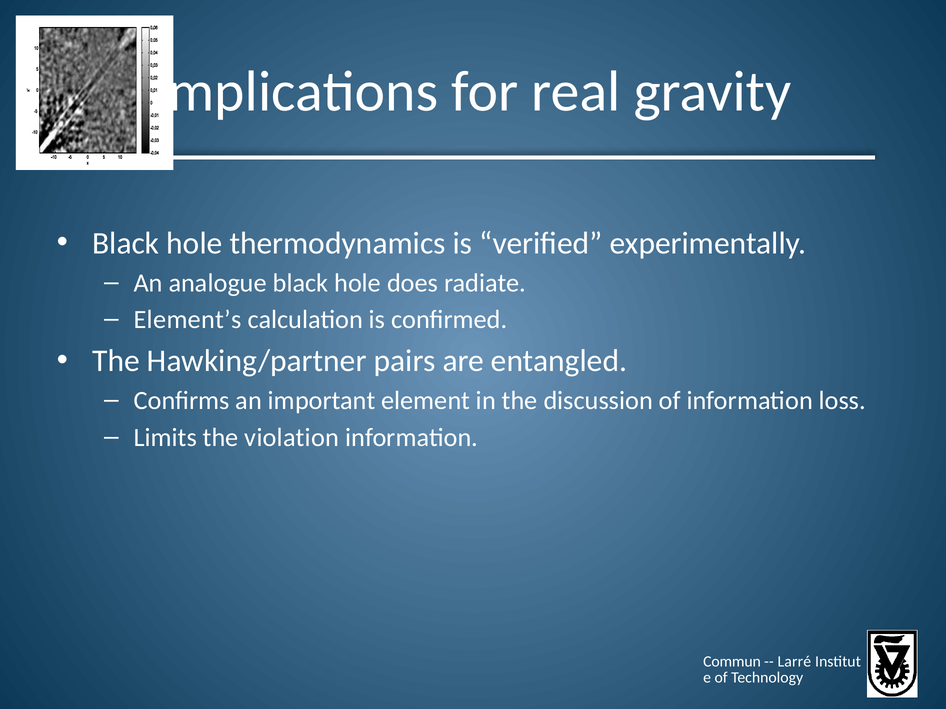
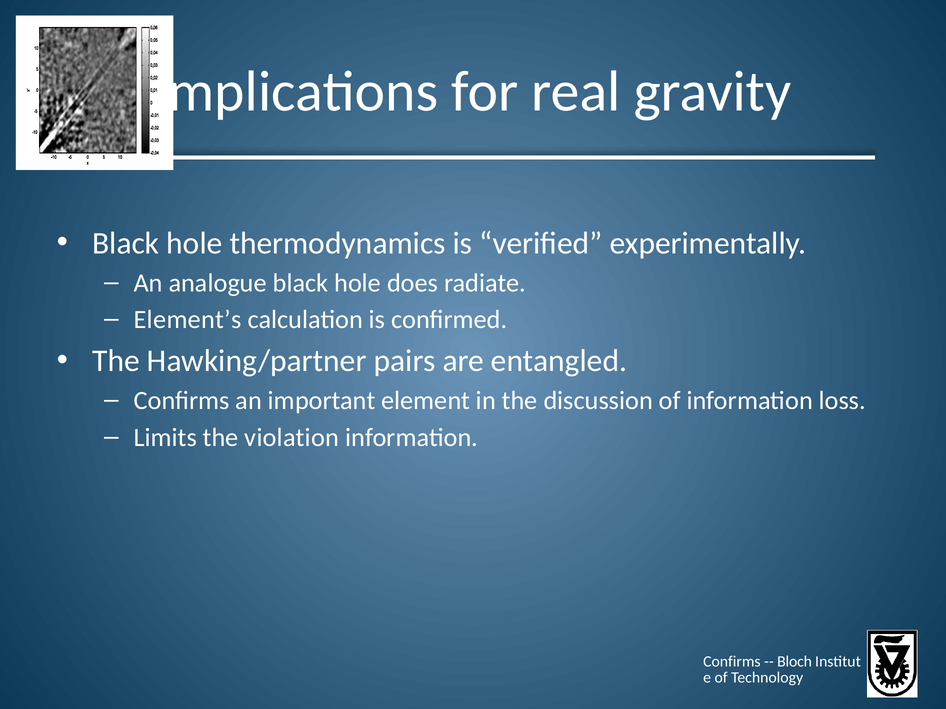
Commun at (732, 662): Commun -> Confirms
Larré: Larré -> Bloch
